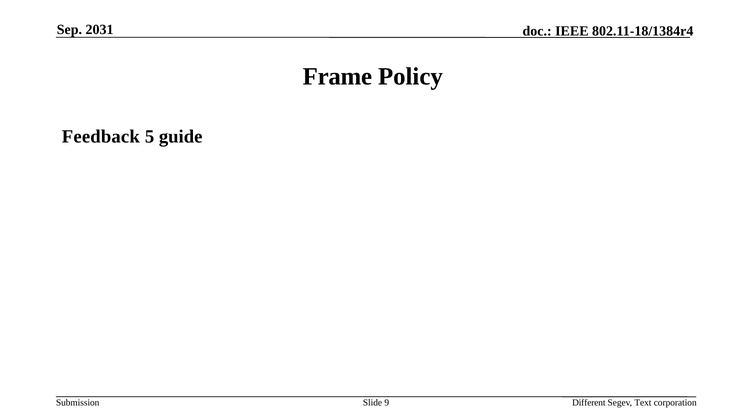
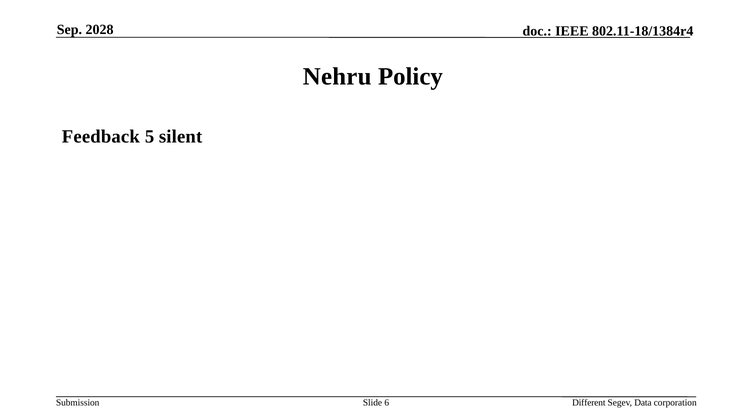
2031: 2031 -> 2028
Frame: Frame -> Nehru
guide: guide -> silent
9: 9 -> 6
Text: Text -> Data
